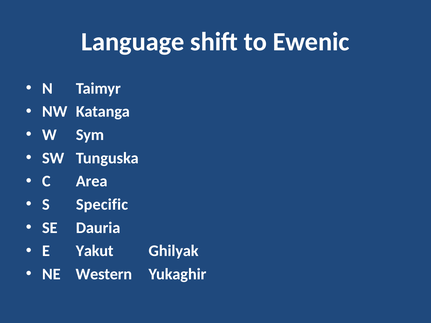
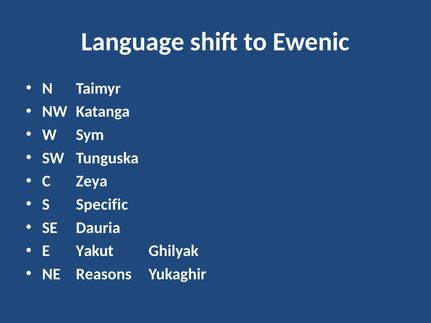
Area: Area -> Zeya
Western: Western -> Reasons
